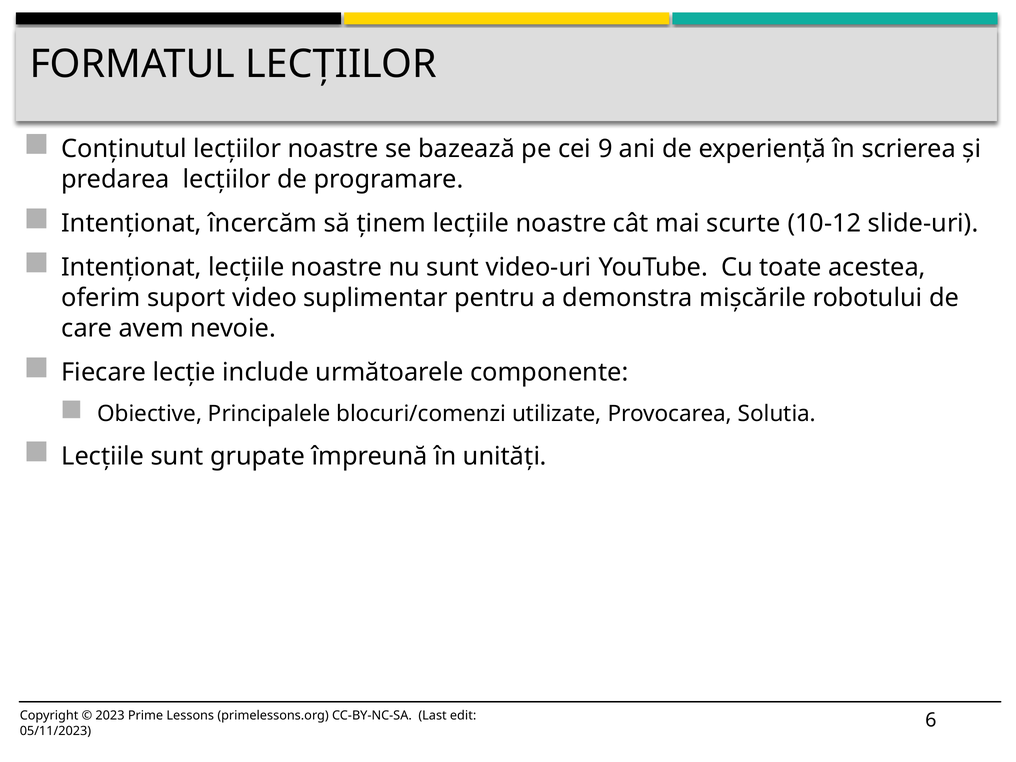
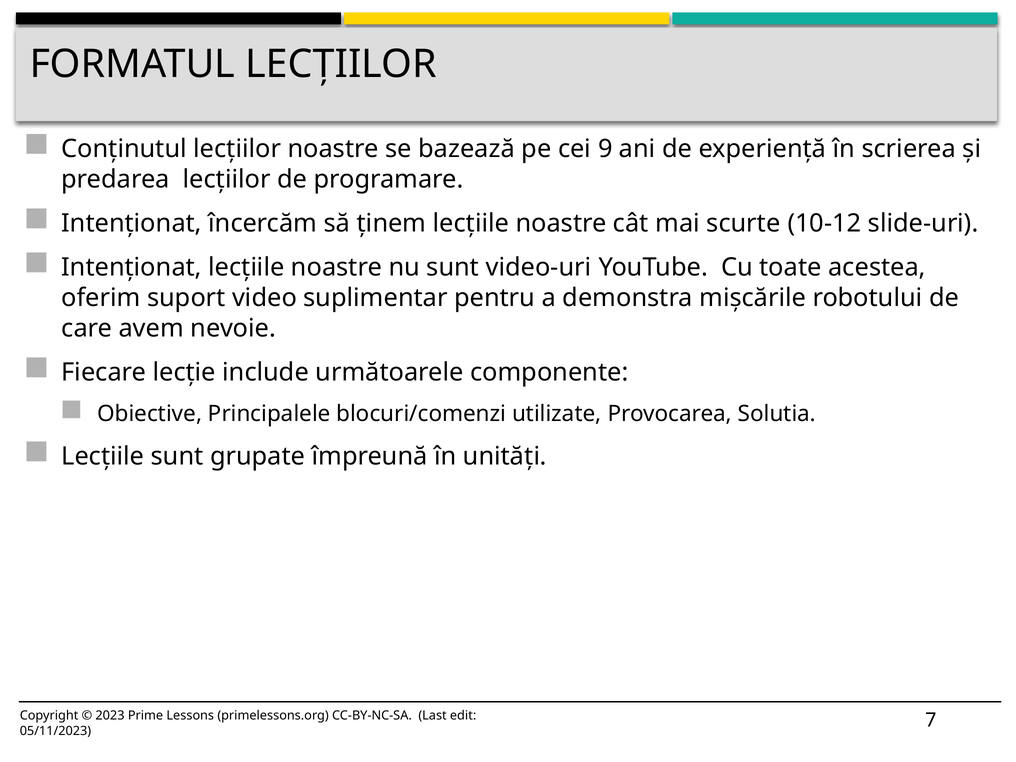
6: 6 -> 7
